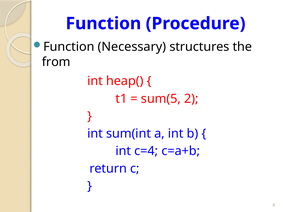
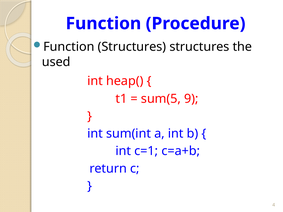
Function Necessary: Necessary -> Structures
from: from -> used
2: 2 -> 9
c=4: c=4 -> c=1
